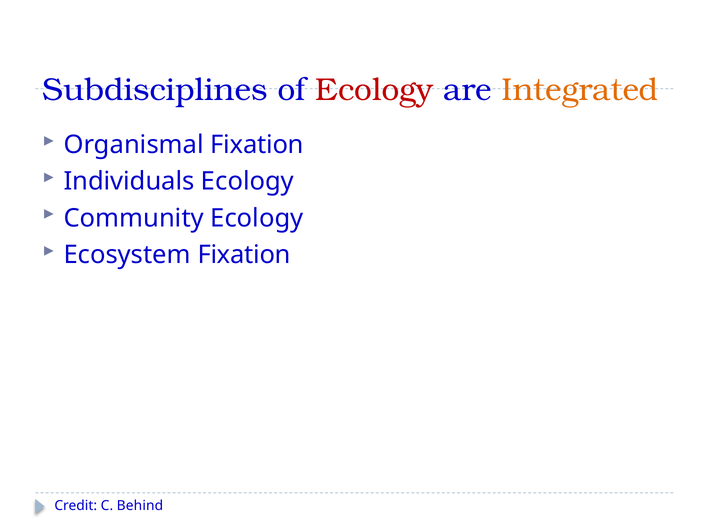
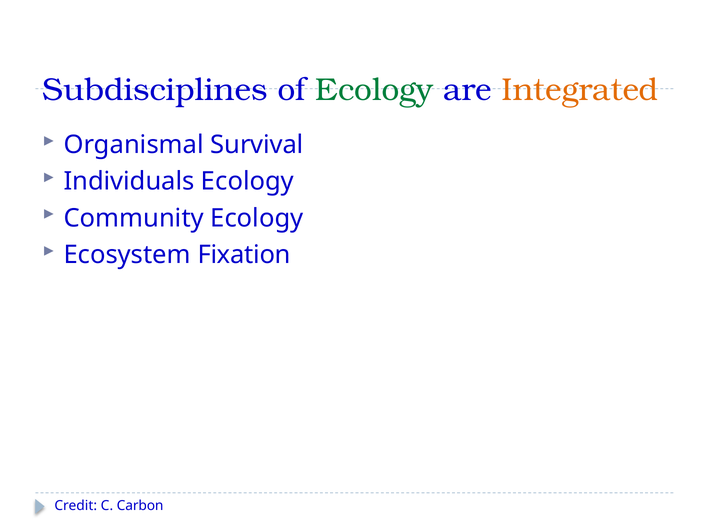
Ecology at (374, 90) colour: red -> green
Organismal Fixation: Fixation -> Survival
Behind: Behind -> Carbon
